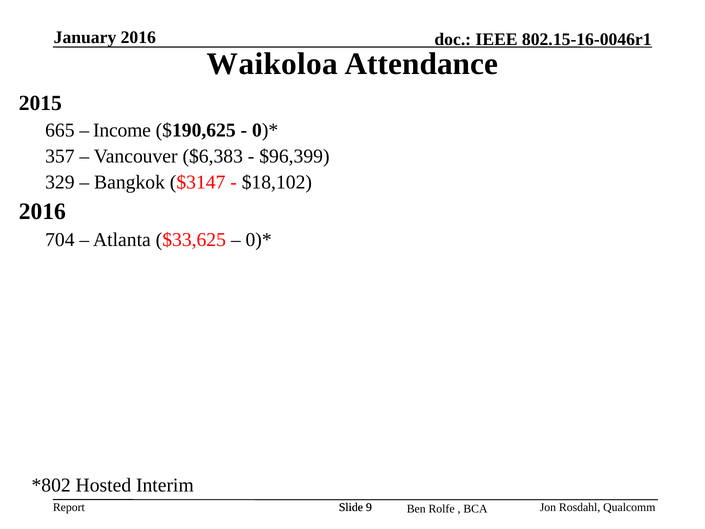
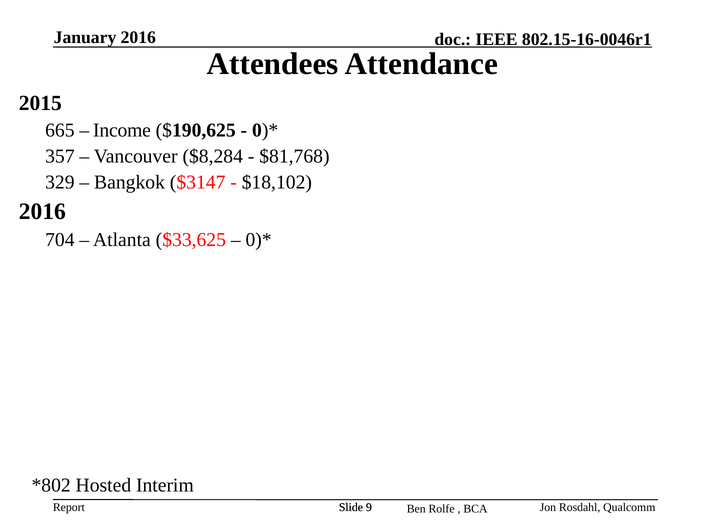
Waikoloa: Waikoloa -> Attendees
$6,383: $6,383 -> $8,284
$96,399: $96,399 -> $81,768
